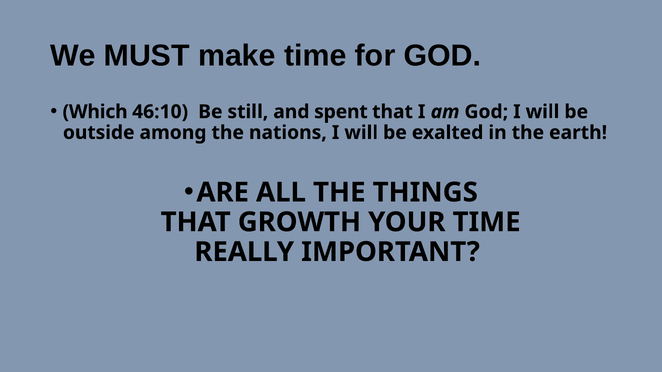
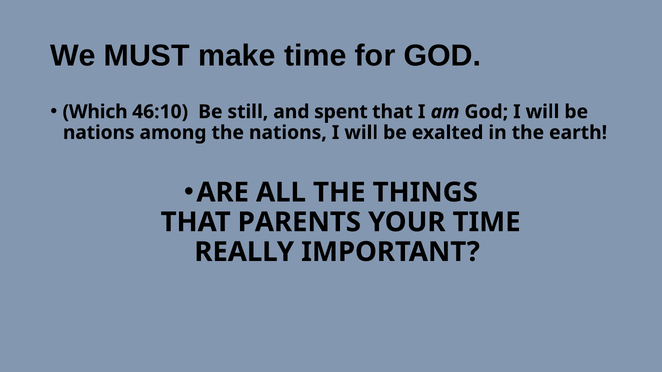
outside at (99, 133): outside -> nations
GROWTH: GROWTH -> PARENTS
